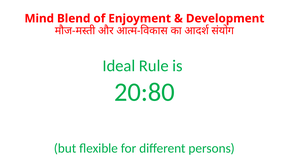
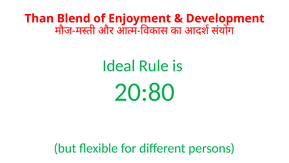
Mind: Mind -> Than
